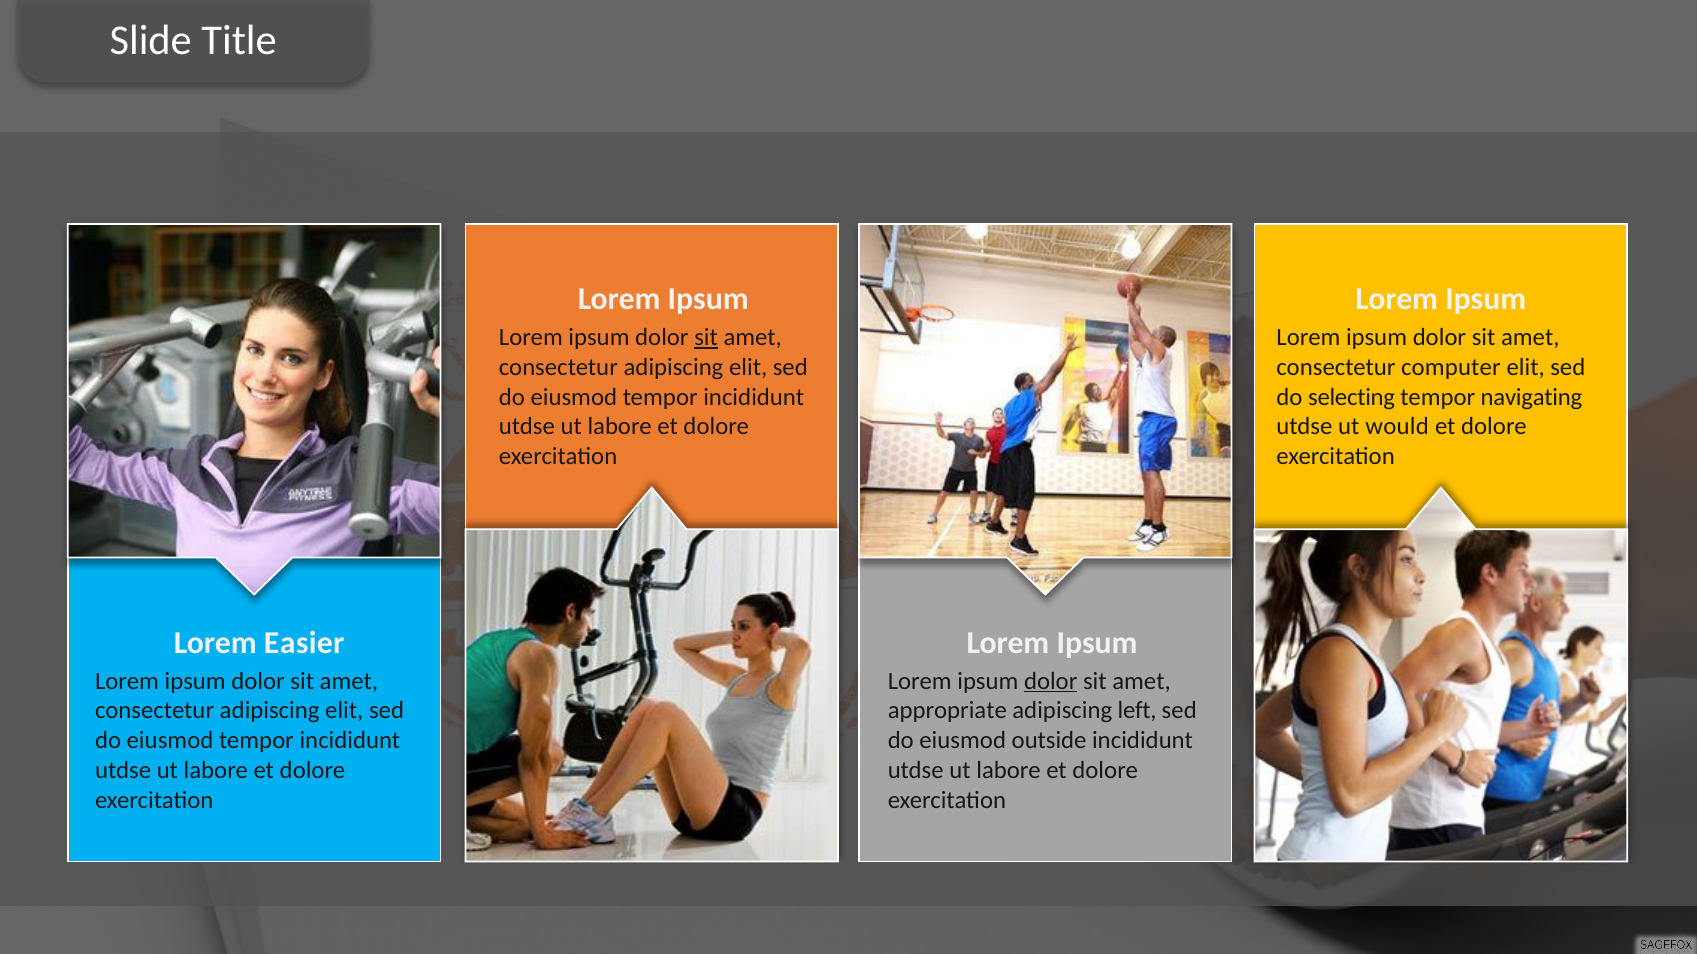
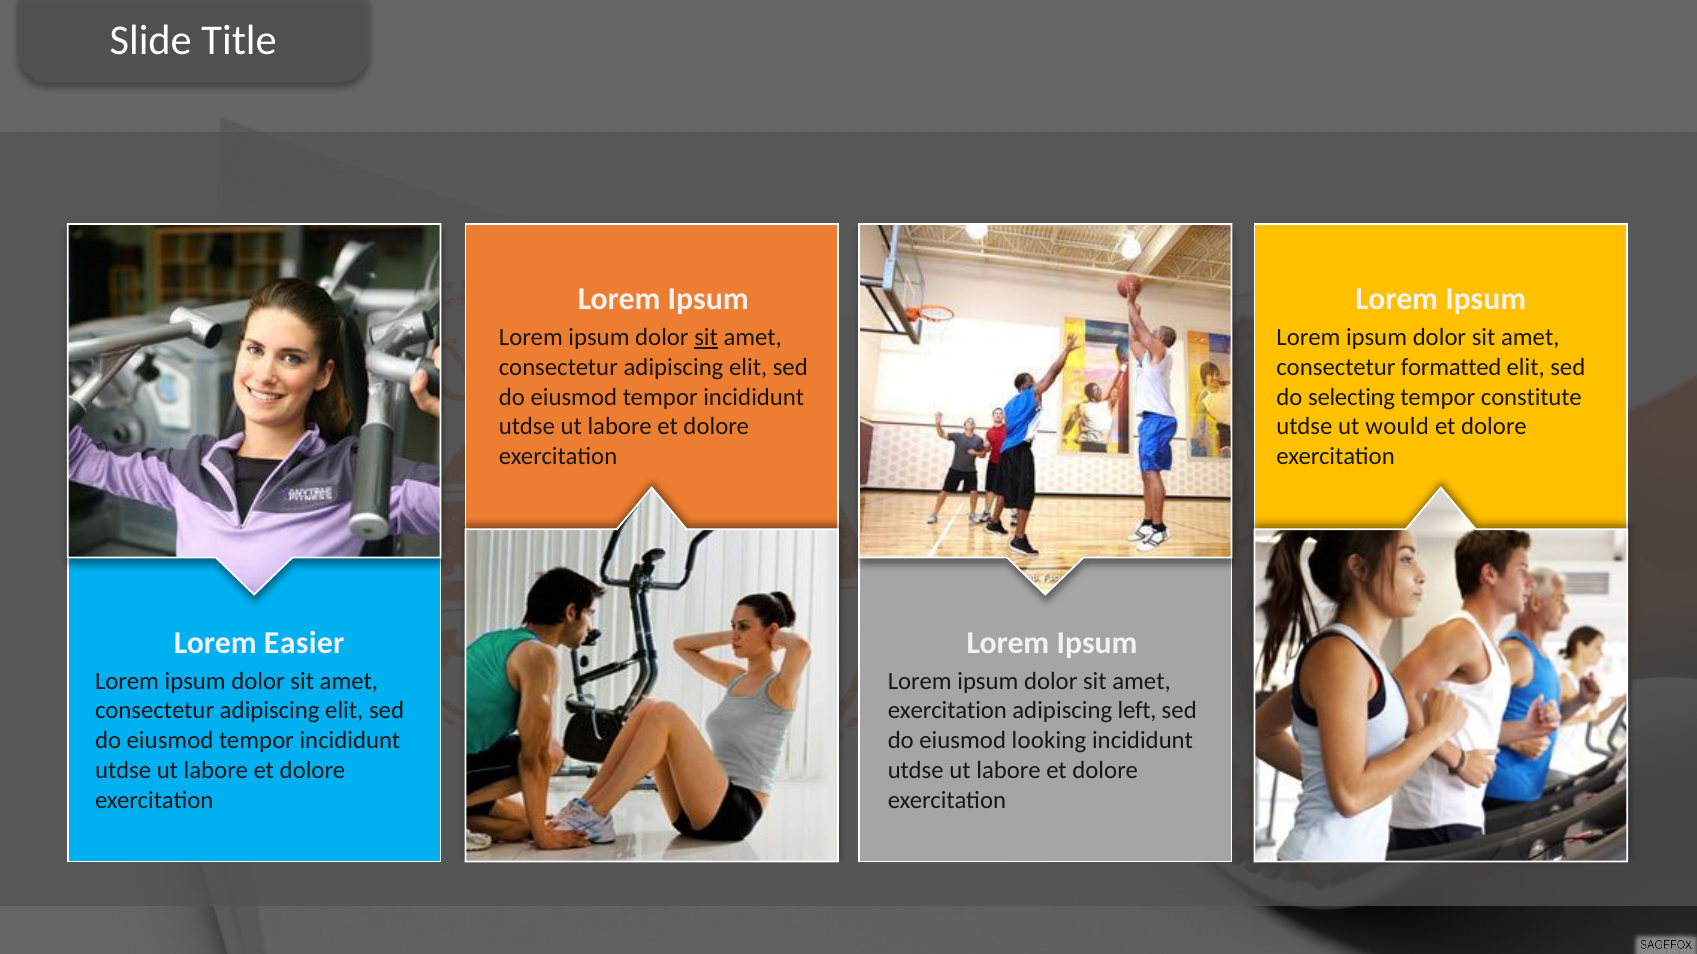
computer: computer -> formatted
navigating: navigating -> constitute
dolor at (1051, 681) underline: present -> none
appropriate at (947, 711): appropriate -> exercitation
outside: outside -> looking
